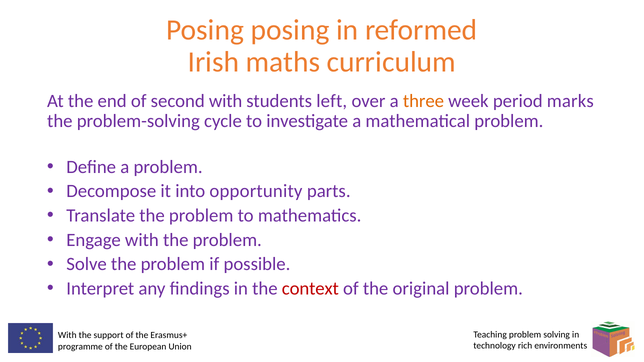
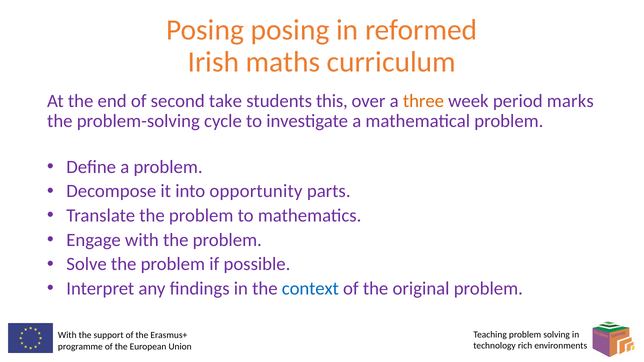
second with: with -> take
left: left -> this
context colour: red -> blue
